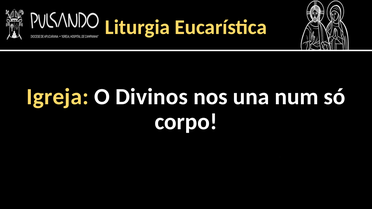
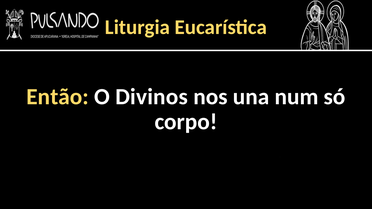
Igreja: Igreja -> Então
